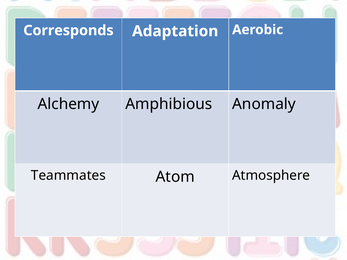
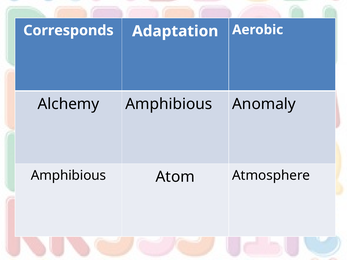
Teammates at (68, 175): Teammates -> Amphibious
